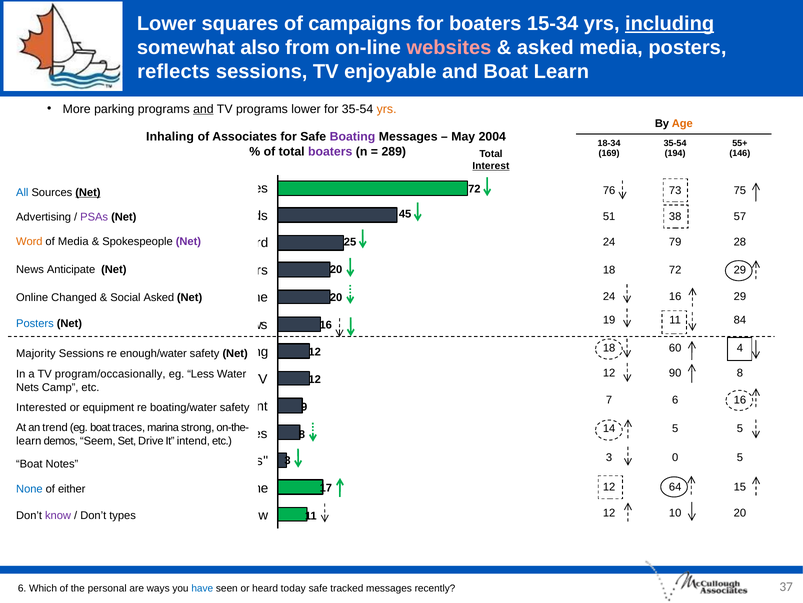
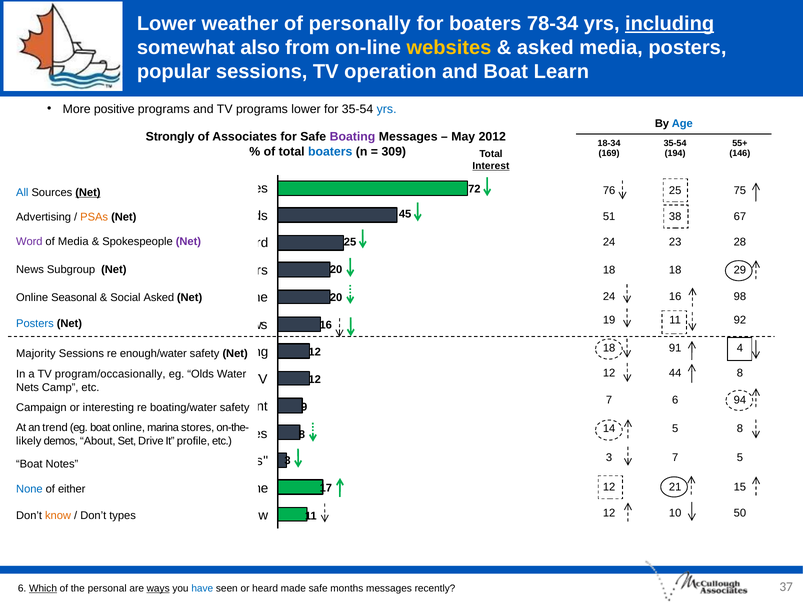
squares: squares -> weather
campaigns: campaigns -> personally
15-34: 15-34 -> 78-34
websites colour: pink -> yellow
reflects: reflects -> popular
enjoyable: enjoyable -> operation
parking: parking -> positive
and at (203, 109) underline: present -> none
yrs at (387, 109) colour: orange -> blue
Age colour: orange -> blue
Inhaling: Inhaling -> Strongly
2004: 2004 -> 2012
boaters at (330, 151) colour: purple -> blue
289: 289 -> 309
76 73: 73 -> 25
57: 57 -> 67
PSAs colour: purple -> orange
Word at (29, 241) colour: orange -> purple
79: 79 -> 23
Anticipate: Anticipate -> Subgroup
18 72: 72 -> 18
16 29: 29 -> 98
Changed: Changed -> Seasonal
84: 84 -> 92
60: 60 -> 91
90: 90 -> 44
Less: Less -> Olds
6 16: 16 -> 94
Interested: Interested -> Campaign
equipment: equipment -> interesting
boat traces: traces -> online
strong: strong -> stores
5 5: 5 -> 8
learn at (29, 440): learn -> likely
Seem: Seem -> About
intend: intend -> profile
3 0: 0 -> 7
64: 64 -> 21
10 20: 20 -> 50
know at (58, 515) colour: purple -> orange
Which underline: none -> present
ways underline: none -> present
today: today -> made
tracked: tracked -> months
